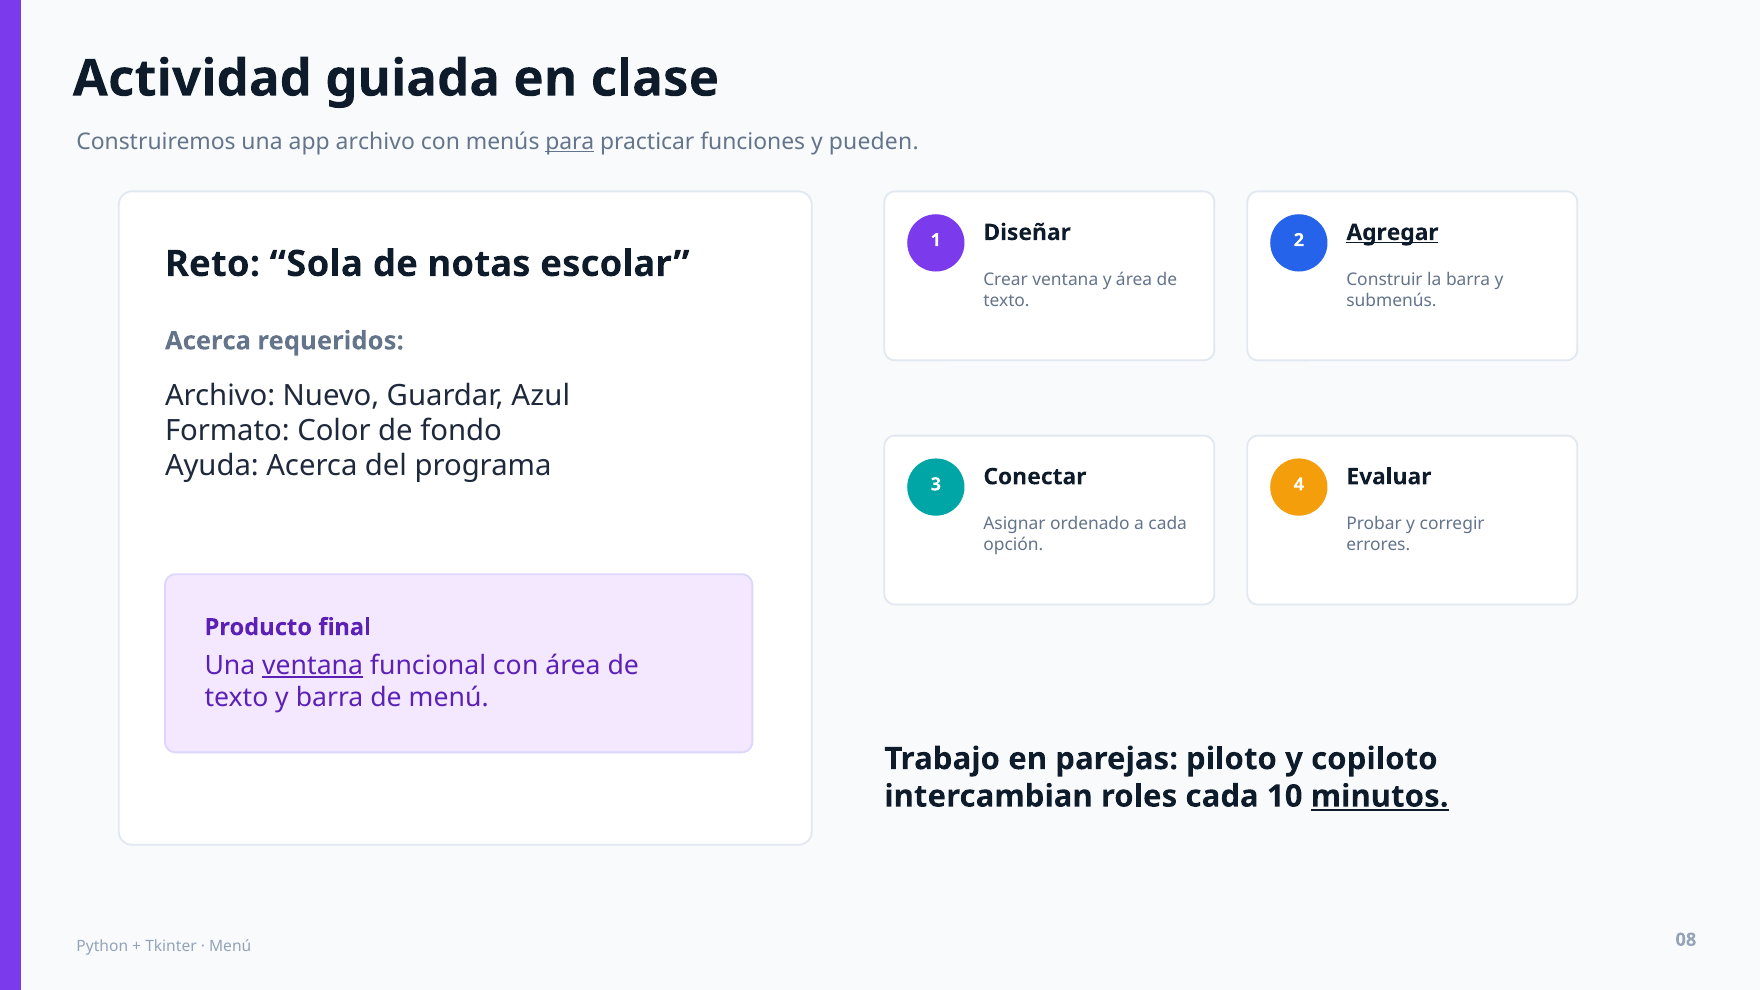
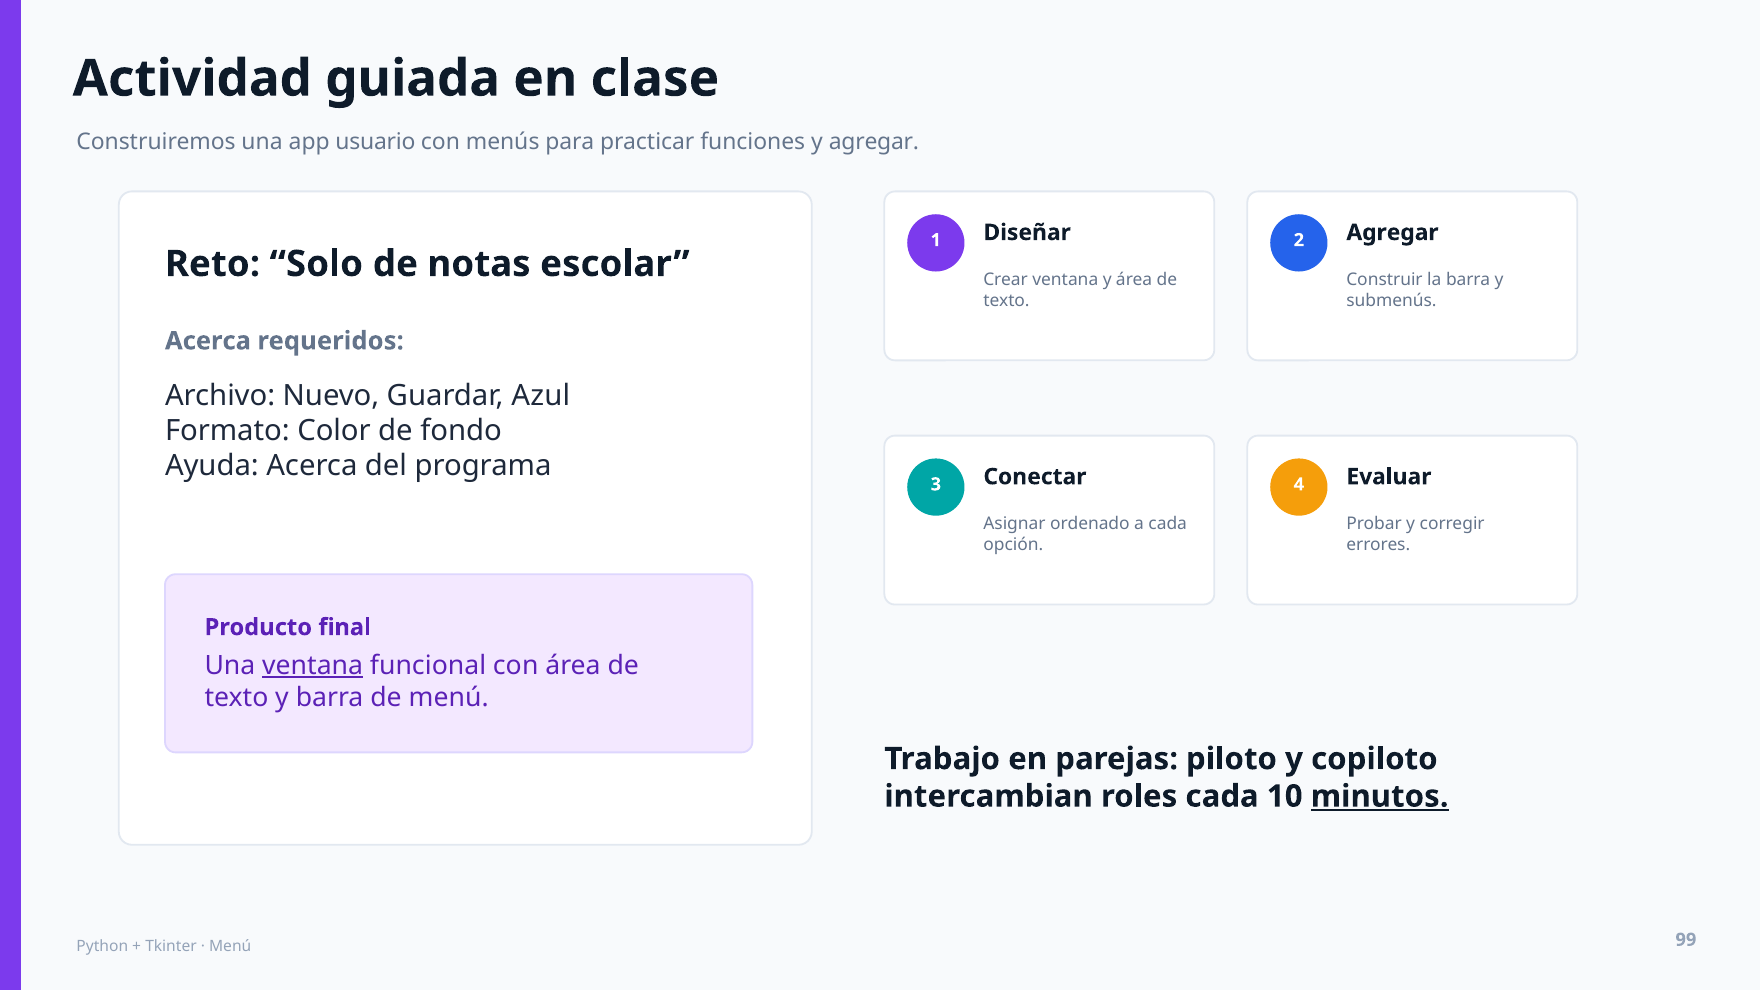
app archivo: archivo -> usuario
para underline: present -> none
y pueden: pueden -> agregar
Agregar at (1392, 233) underline: present -> none
Sola: Sola -> Solo
08: 08 -> 99
